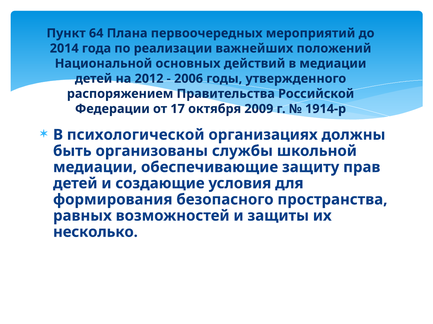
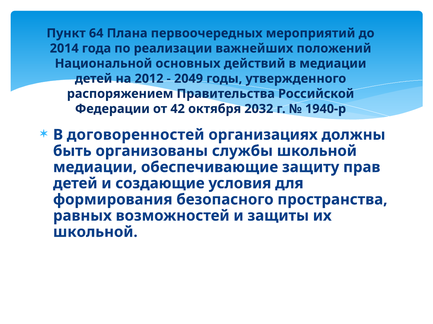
2006: 2006 -> 2049
17: 17 -> 42
2009: 2009 -> 2032
1914-р: 1914-р -> 1940-р
психологической: психологической -> договоренностей
несколько at (95, 232): несколько -> школьной
